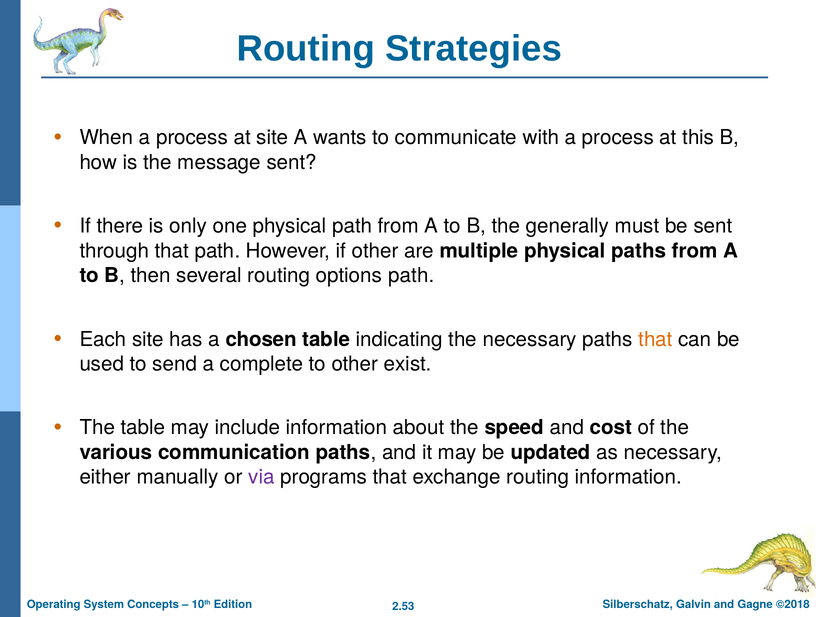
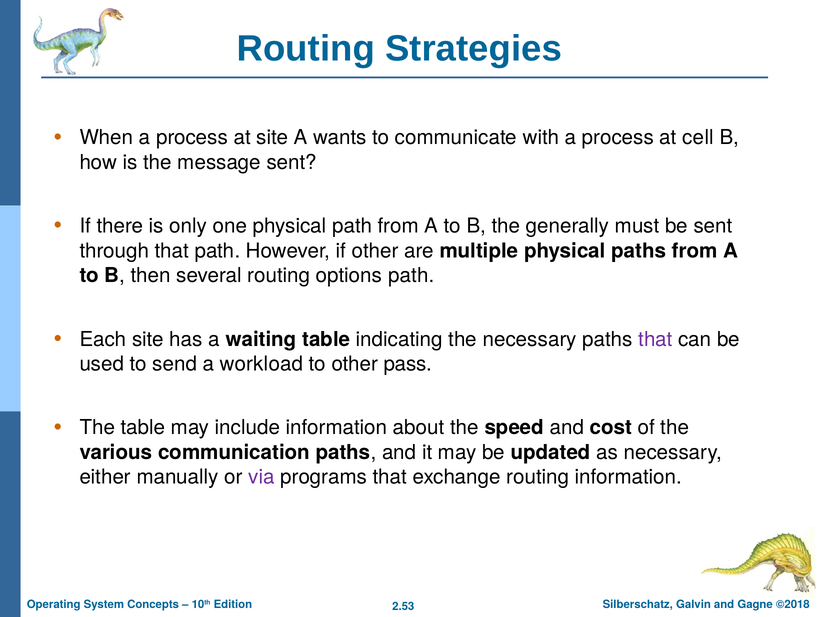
this: this -> cell
chosen: chosen -> waiting
that at (655, 339) colour: orange -> purple
complete: complete -> workload
exist: exist -> pass
